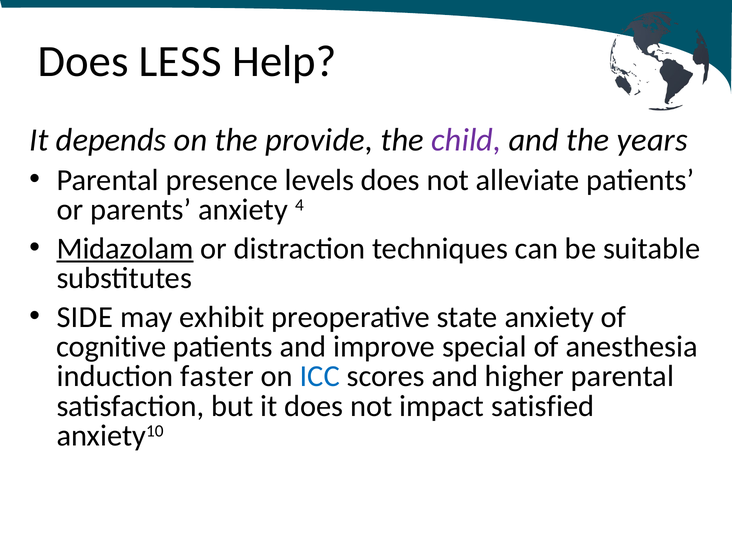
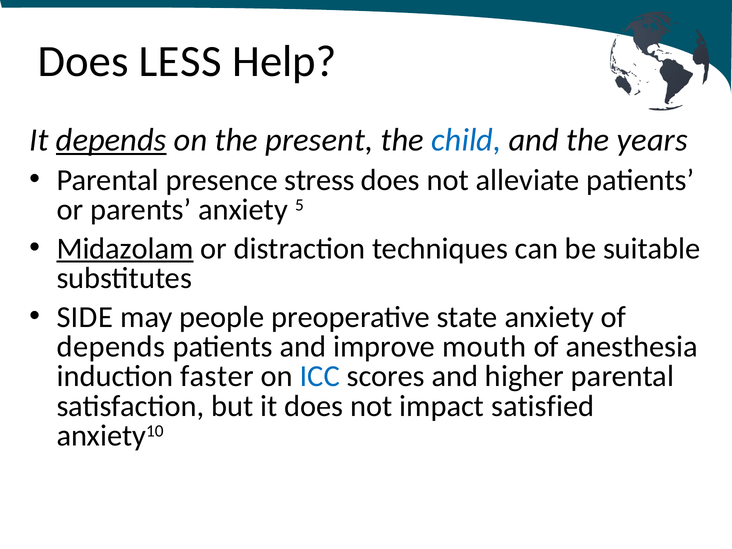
depends at (111, 140) underline: none -> present
provide: provide -> present
child colour: purple -> blue
levels: levels -> stress
4: 4 -> 5
exhibit: exhibit -> people
cognitive at (111, 347): cognitive -> depends
special: special -> mouth
